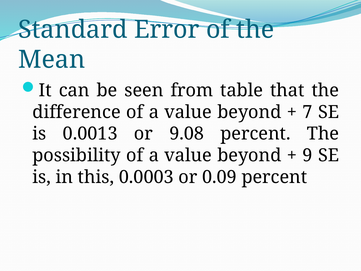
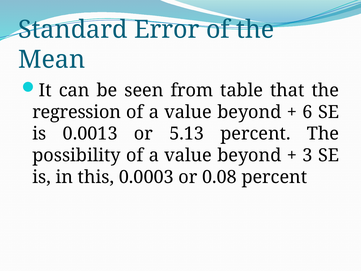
difference: difference -> regression
7: 7 -> 6
9.08: 9.08 -> 5.13
9: 9 -> 3
0.09: 0.09 -> 0.08
